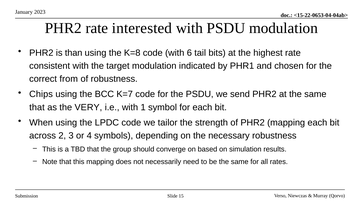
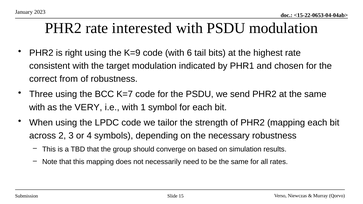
than: than -> right
K=8: K=8 -> K=9
Chips: Chips -> Three
that at (37, 107): that -> with
